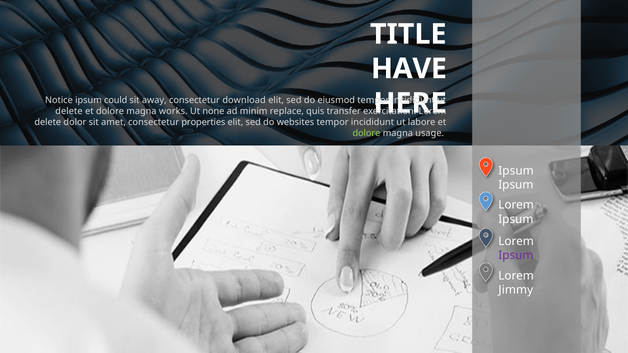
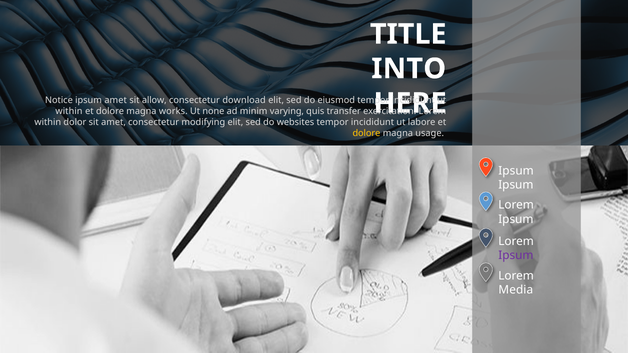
HAVE: HAVE -> INTO
ipsum could: could -> amet
away: away -> allow
delete at (69, 111): delete -> within
replace: replace -> varying
delete at (48, 122): delete -> within
properties: properties -> modifying
dolore at (366, 133) colour: light green -> yellow
Jimmy: Jimmy -> Media
